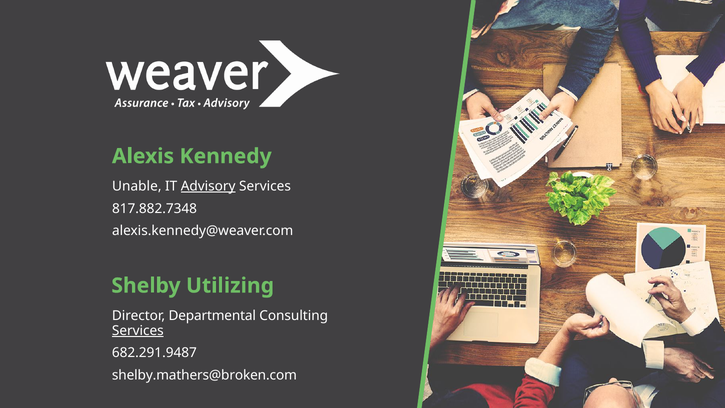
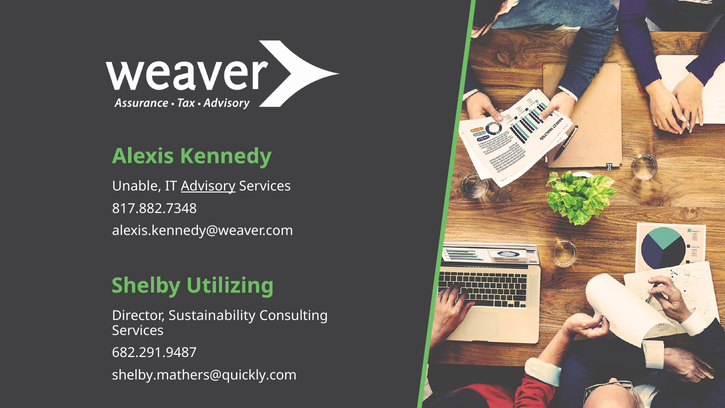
Departmental: Departmental -> Sustainability
Services at (138, 330) underline: present -> none
shelby.mathers@broken.com: shelby.mathers@broken.com -> shelby.mathers@quickly.com
